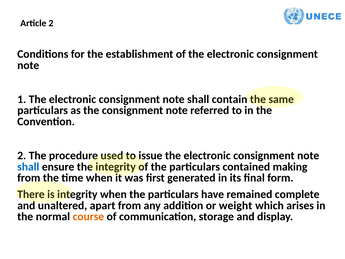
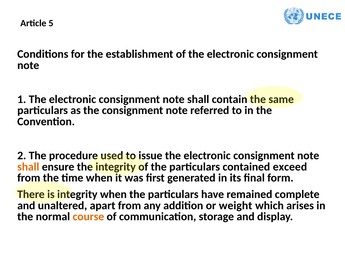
Article 2: 2 -> 5
shall at (28, 167) colour: blue -> orange
making: making -> exceed
